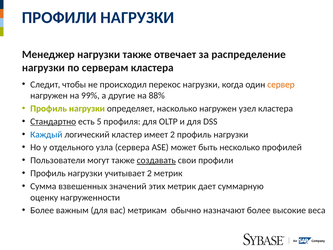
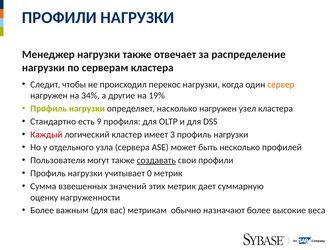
99%: 99% -> 34%
88%: 88% -> 19%
Стандартно underline: present -> none
5: 5 -> 9
Каждый colour: blue -> red
имеет 2: 2 -> 3
учитывает 2: 2 -> 0
